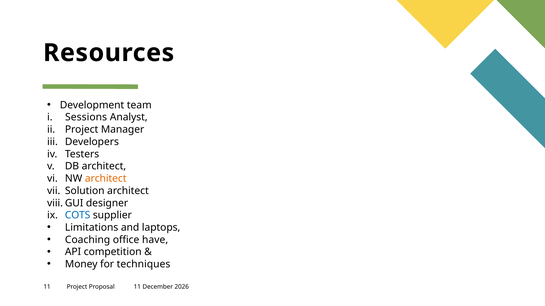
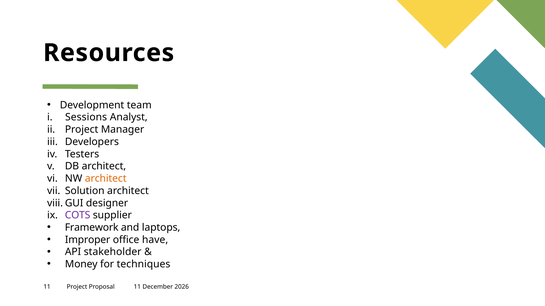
COTS colour: blue -> purple
Limitations: Limitations -> Framework
Coaching: Coaching -> Improper
competition: competition -> stakeholder
